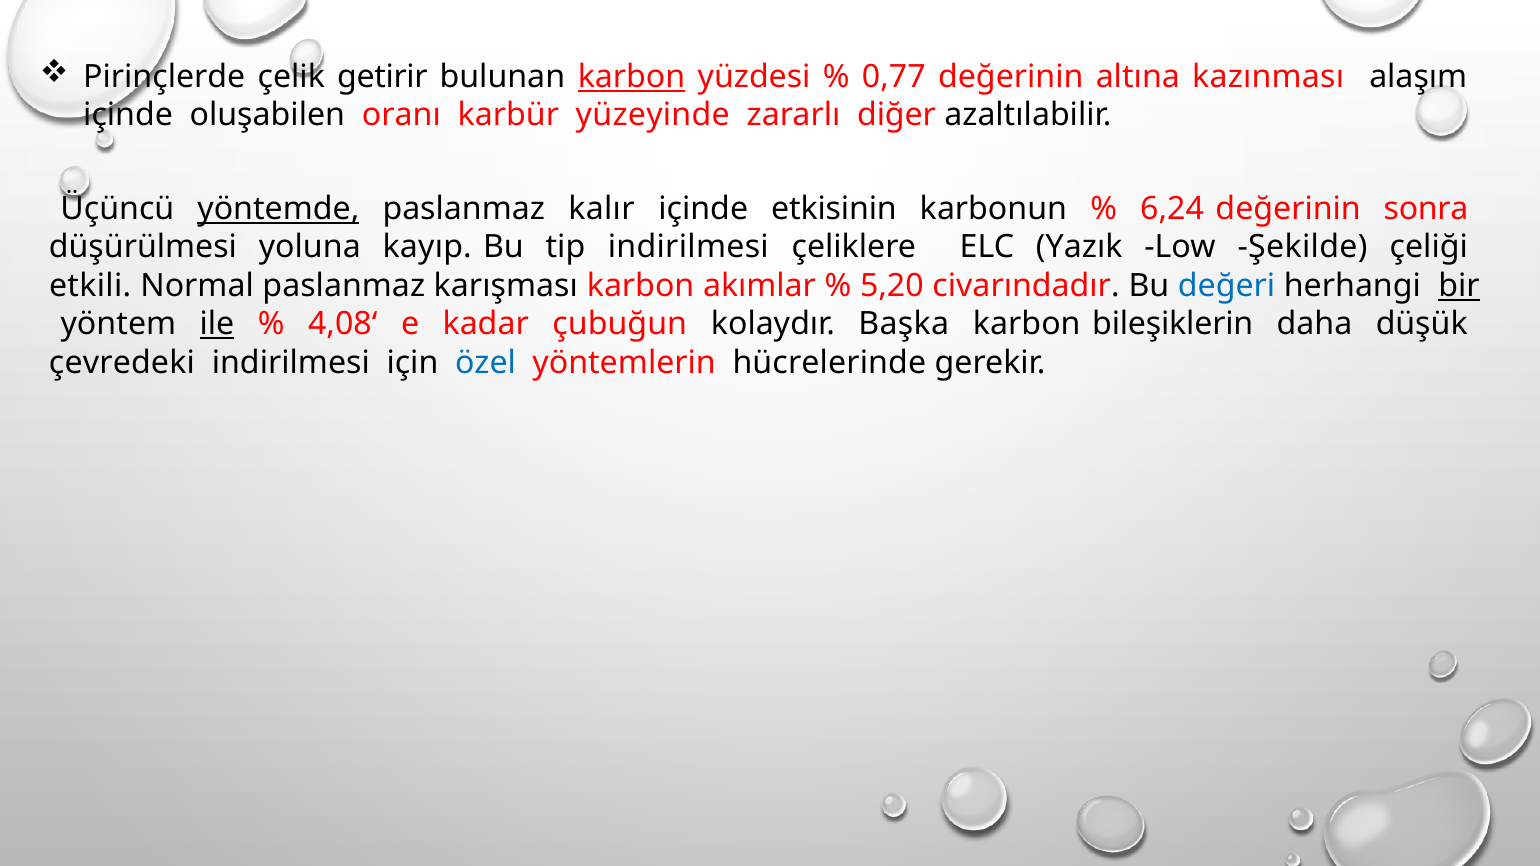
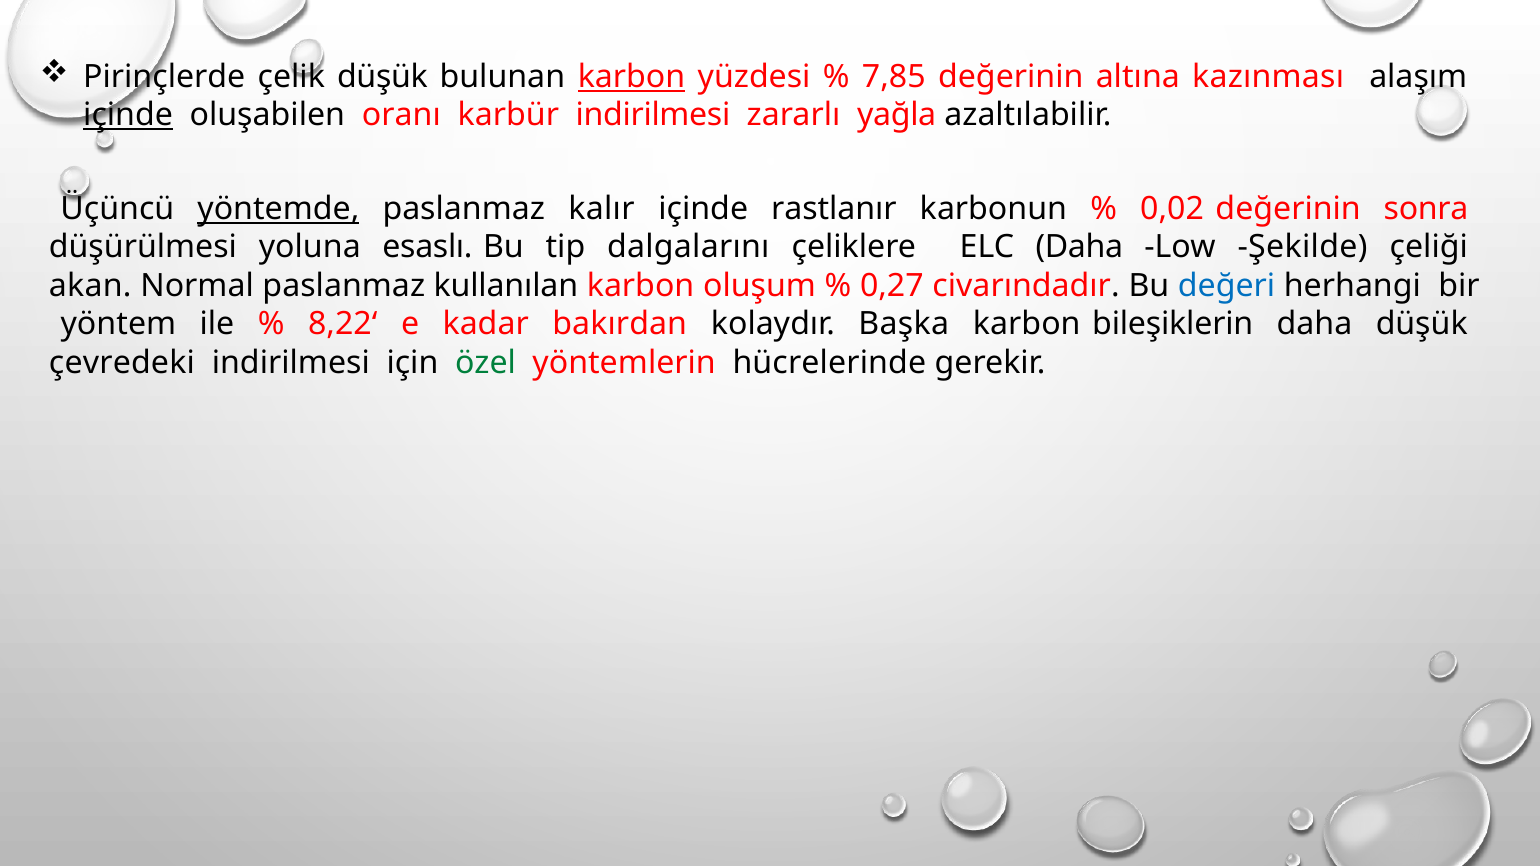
çelik getirir: getirir -> düşük
0,77: 0,77 -> 7,85
içinde at (128, 115) underline: none -> present
karbür yüzeyinde: yüzeyinde -> indirilmesi
diğer: diğer -> yağla
etkisinin: etkisinin -> rastlanır
6,24: 6,24 -> 0,02
kayıp: kayıp -> esaslı
tip indirilmesi: indirilmesi -> dalgalarını
ELC Yazık: Yazık -> Daha
etkili: etkili -> akan
karışması: karışması -> kullanılan
akımlar: akımlar -> oluşum
5,20: 5,20 -> 0,27
bir underline: present -> none
ile underline: present -> none
4,08‘: 4,08‘ -> 8,22‘
çubuğun: çubuğun -> bakırdan
özel colour: blue -> green
